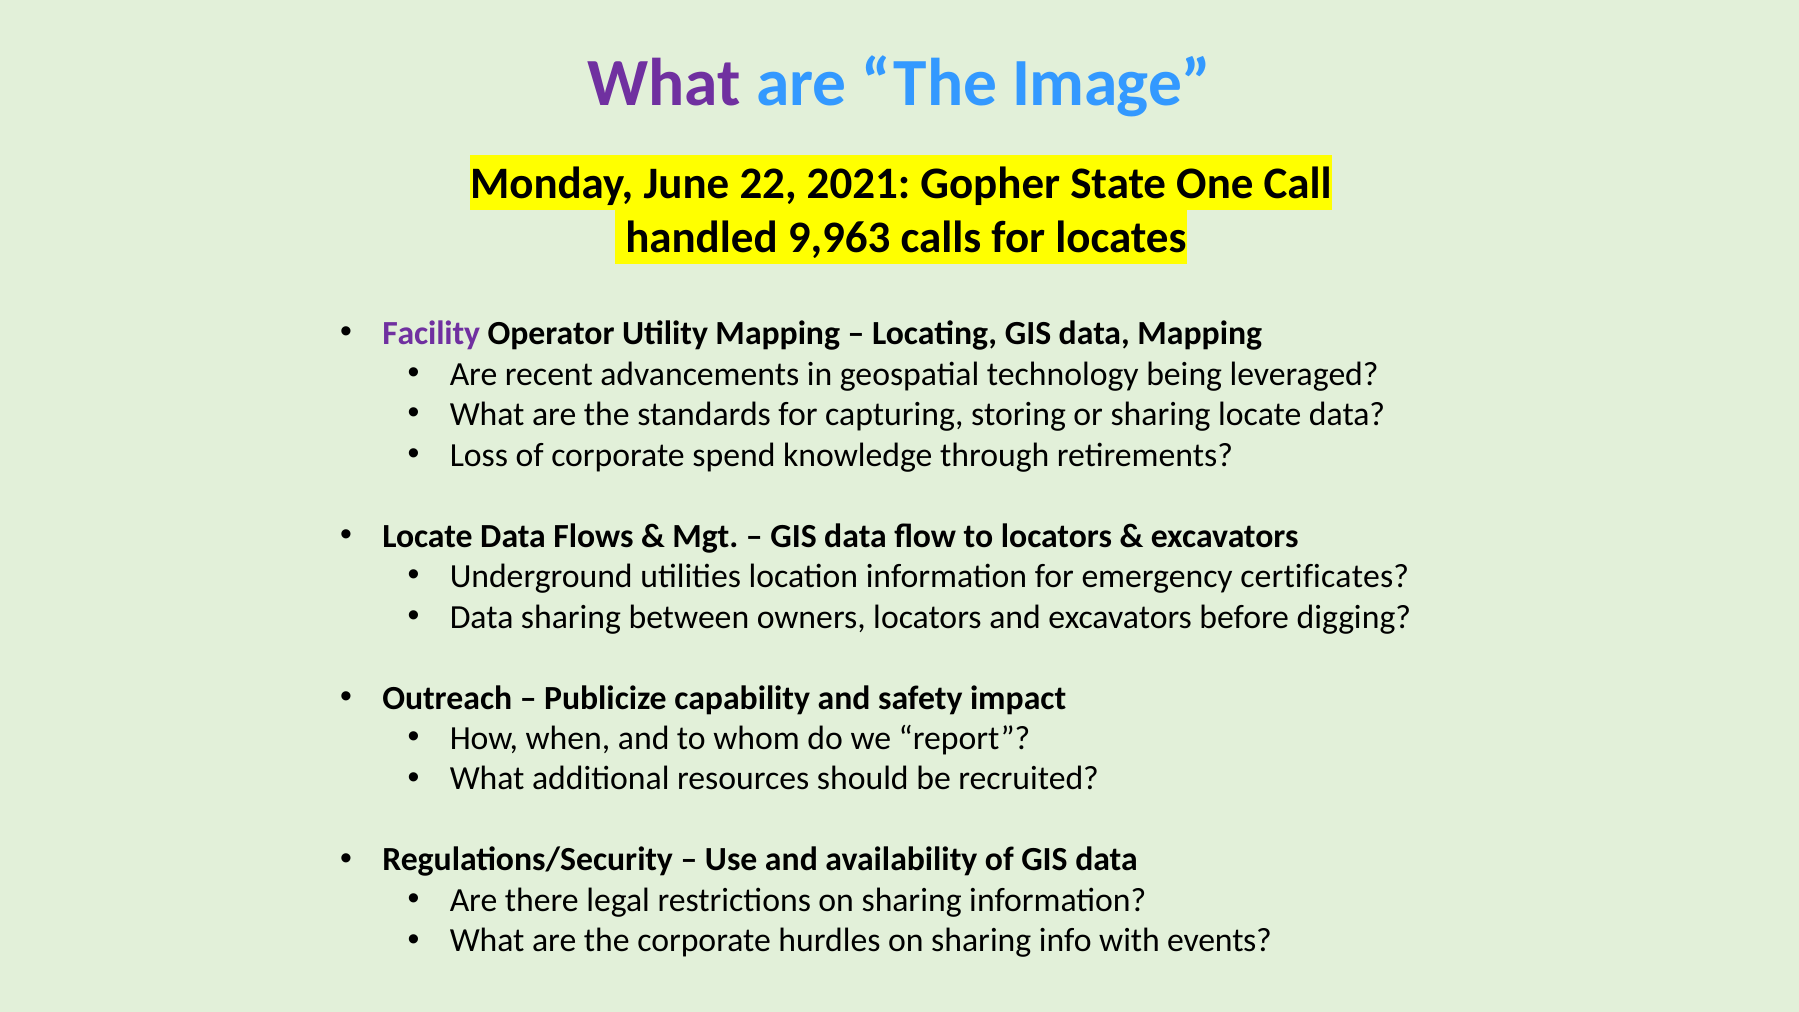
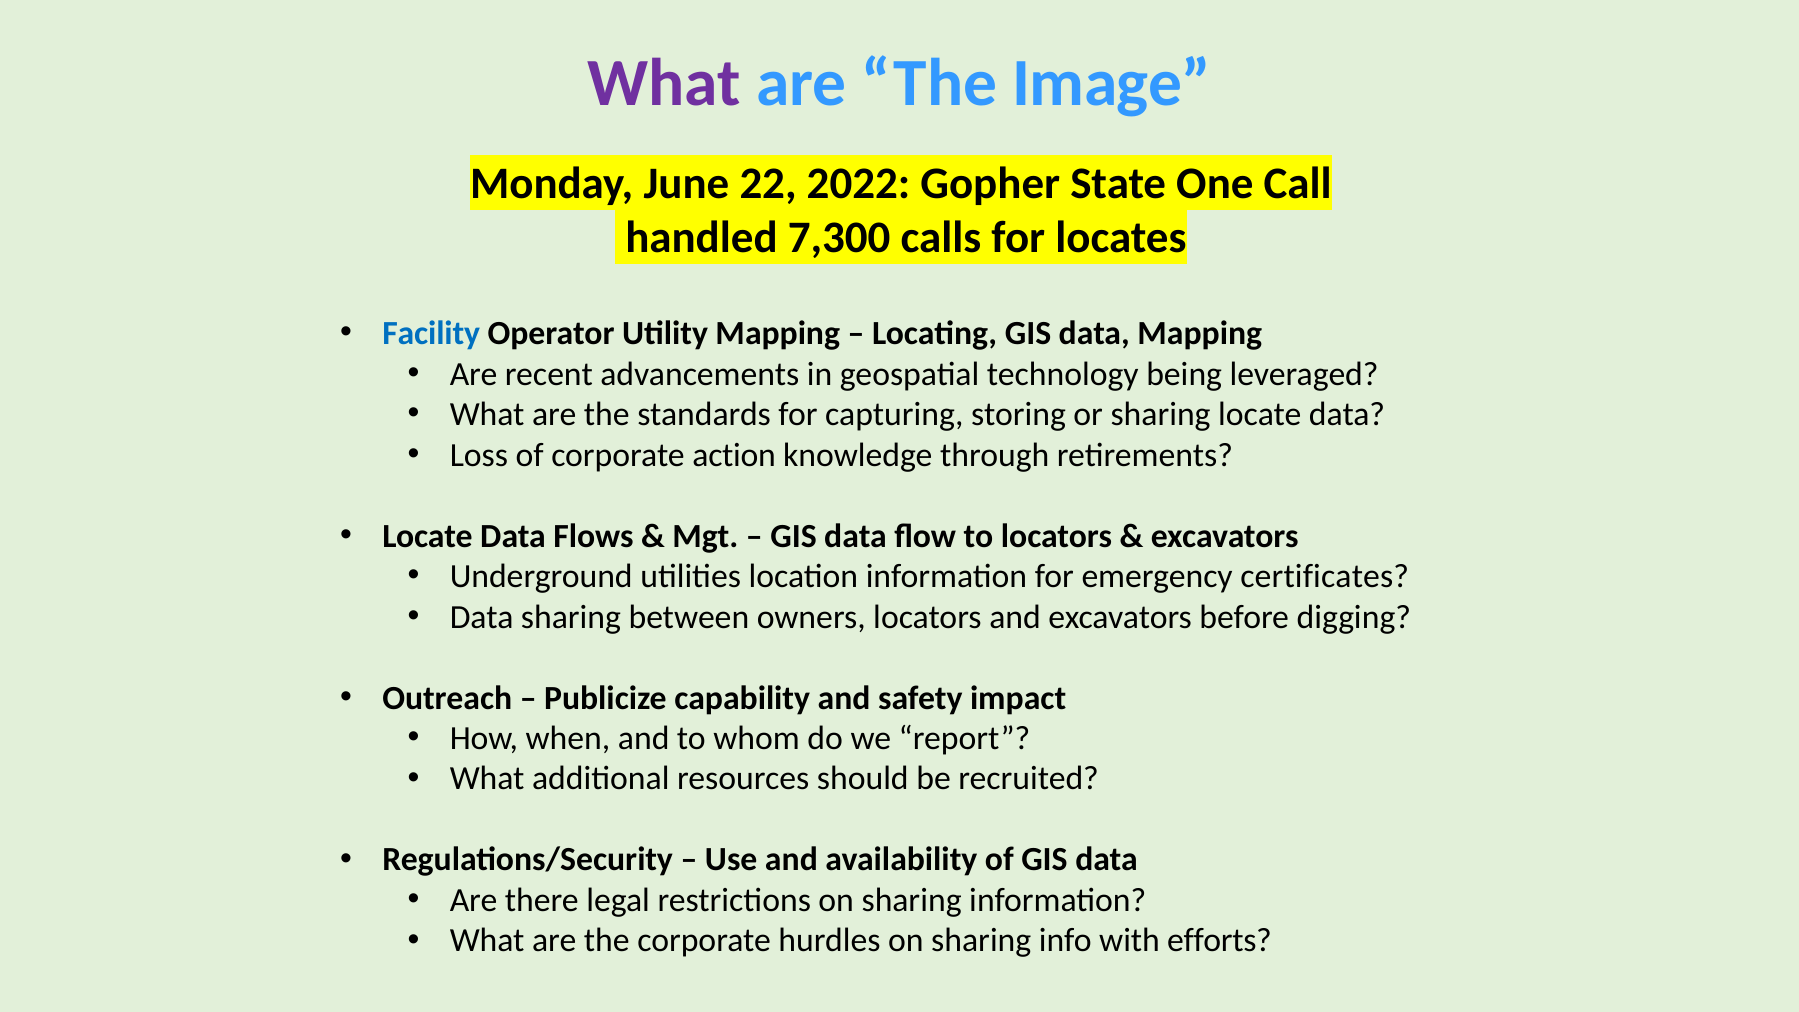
2021: 2021 -> 2022
9,963: 9,963 -> 7,300
Facility colour: purple -> blue
spend: spend -> action
events: events -> efforts
